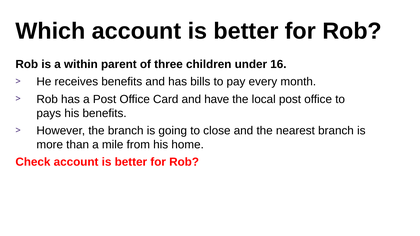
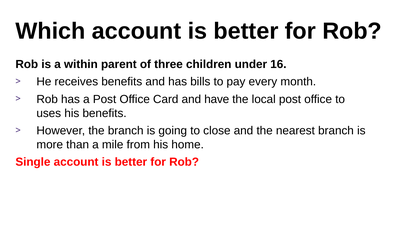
pays: pays -> uses
Check: Check -> Single
